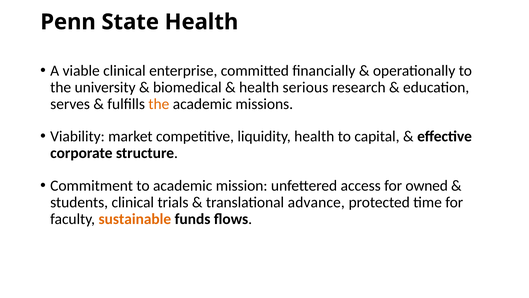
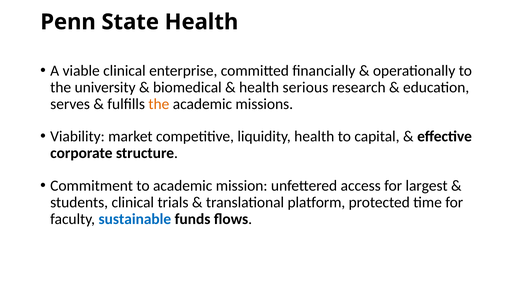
owned: owned -> largest
advance: advance -> platform
sustainable colour: orange -> blue
